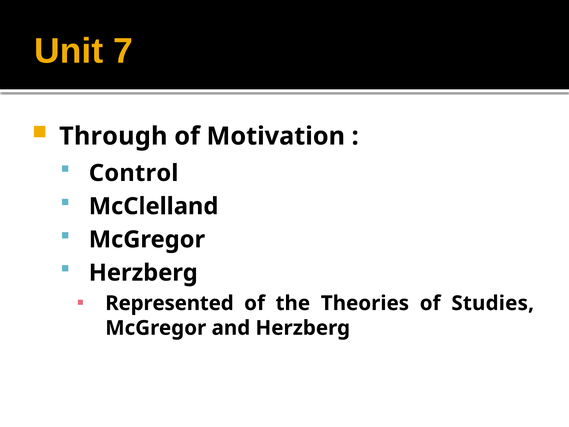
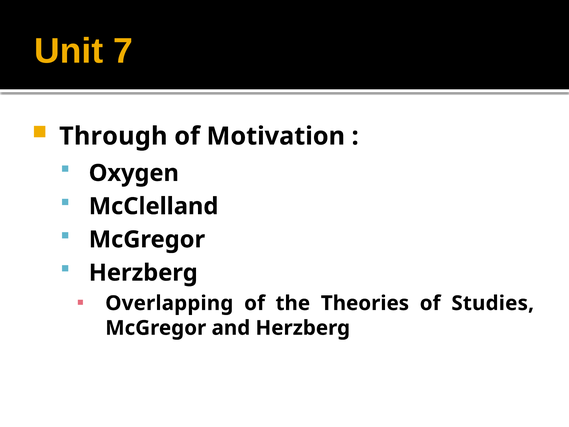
Control: Control -> Oxygen
Represented: Represented -> Overlapping
